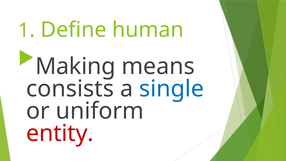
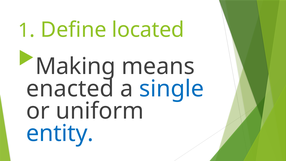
human: human -> located
consists: consists -> enacted
entity colour: red -> blue
